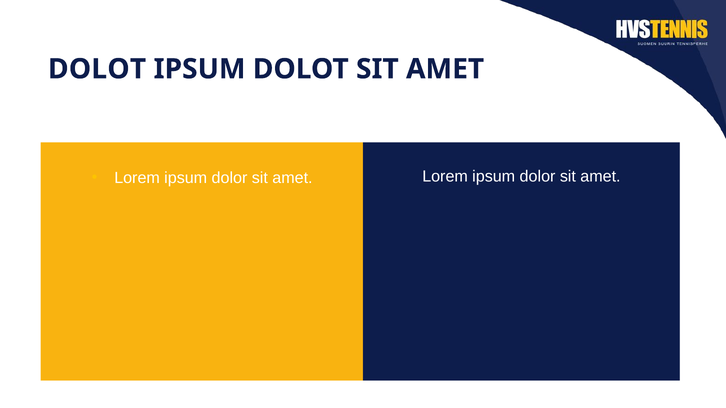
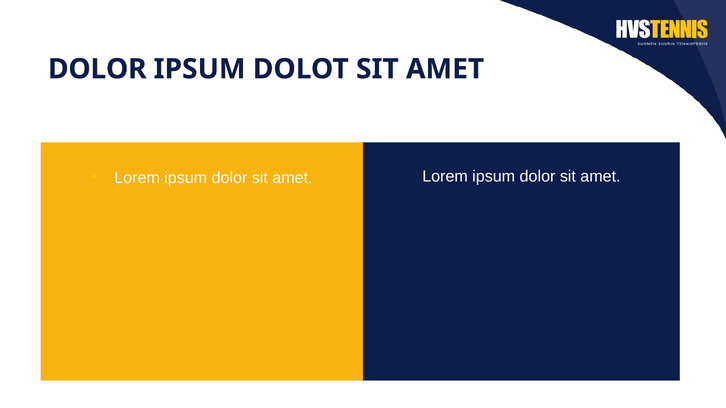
DOLOT at (97, 69): DOLOT -> DOLOR
